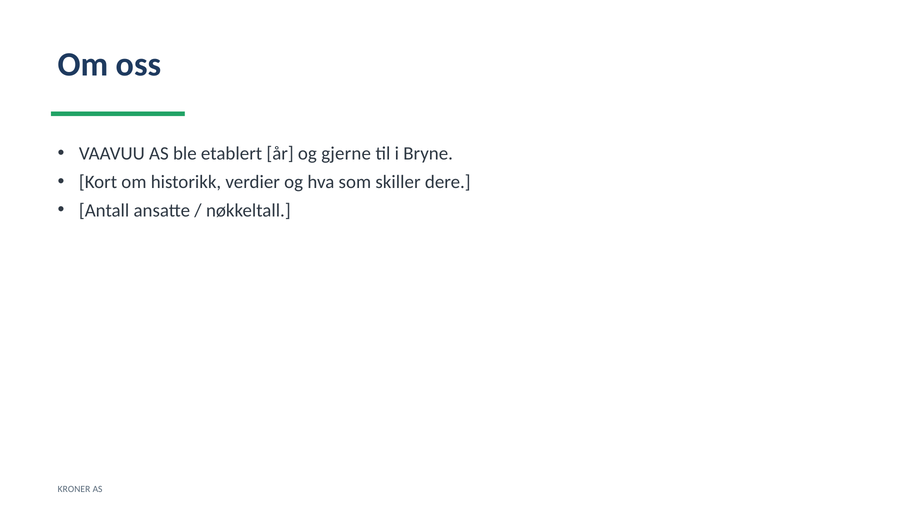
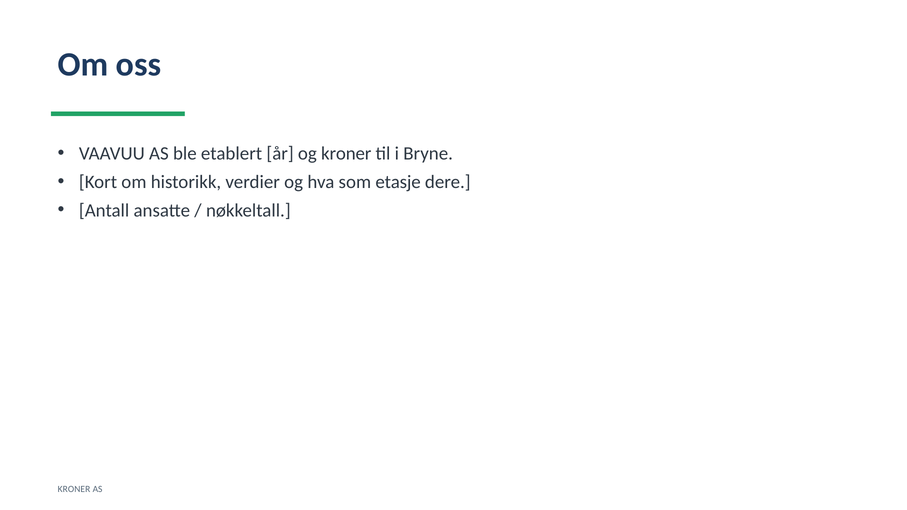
og gjerne: gjerne -> kroner
skiller: skiller -> etasje
